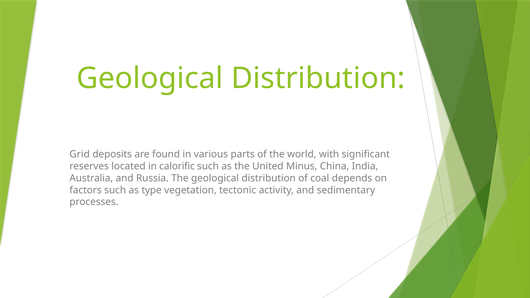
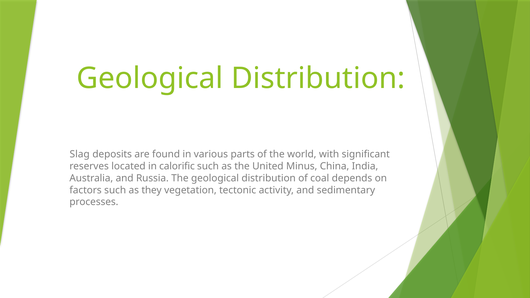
Grid: Grid -> Slag
type: type -> they
